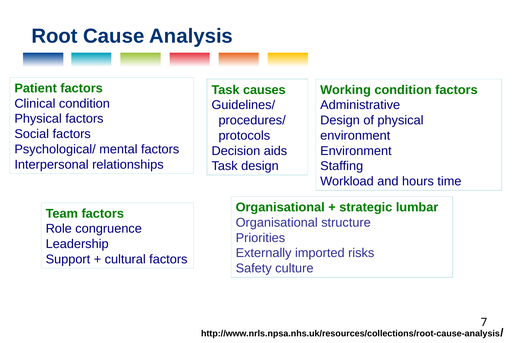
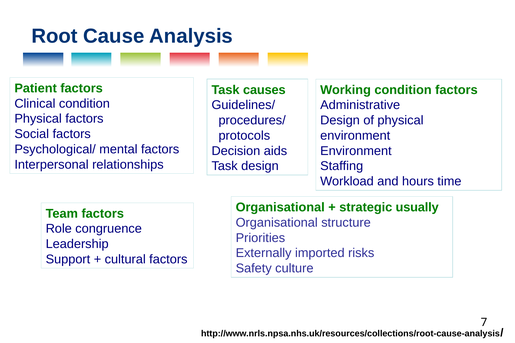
lumbar: lumbar -> usually
